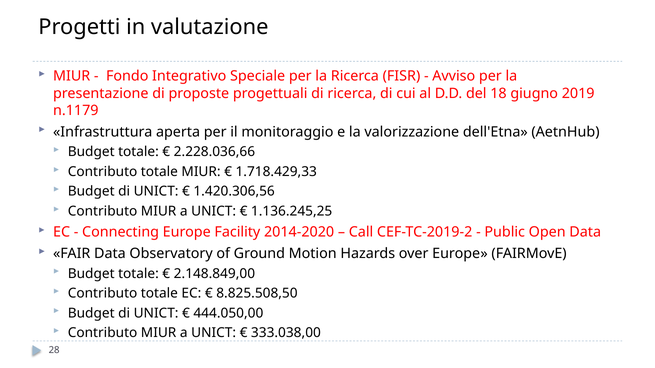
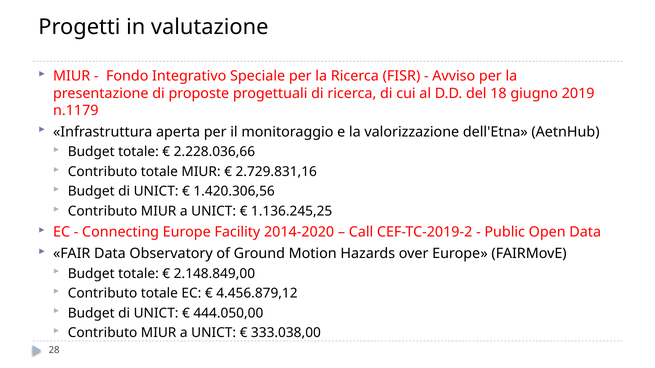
1.718.429,33: 1.718.429,33 -> 2.729.831,16
8.825.508,50: 8.825.508,50 -> 4.456.879,12
